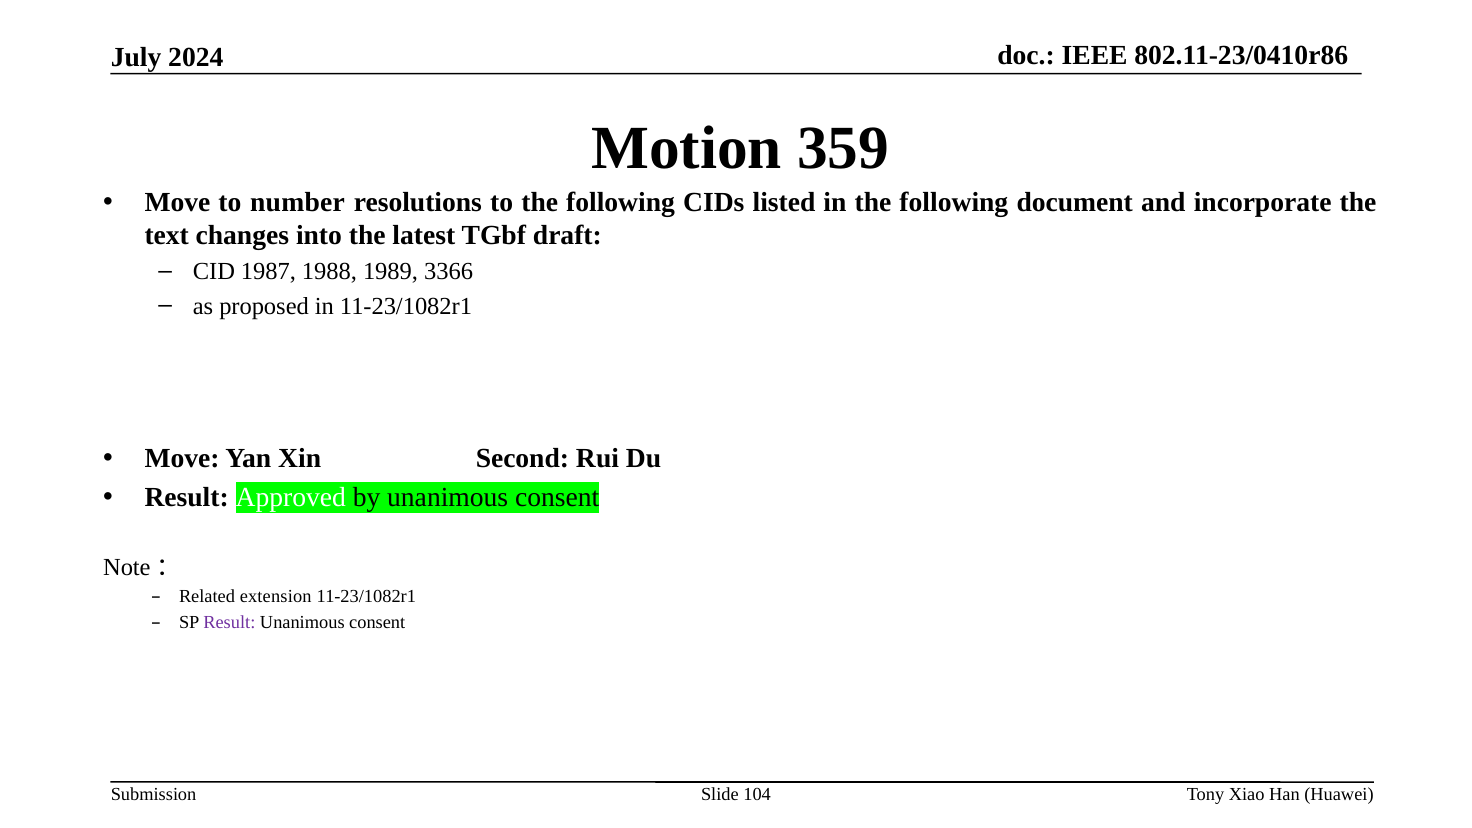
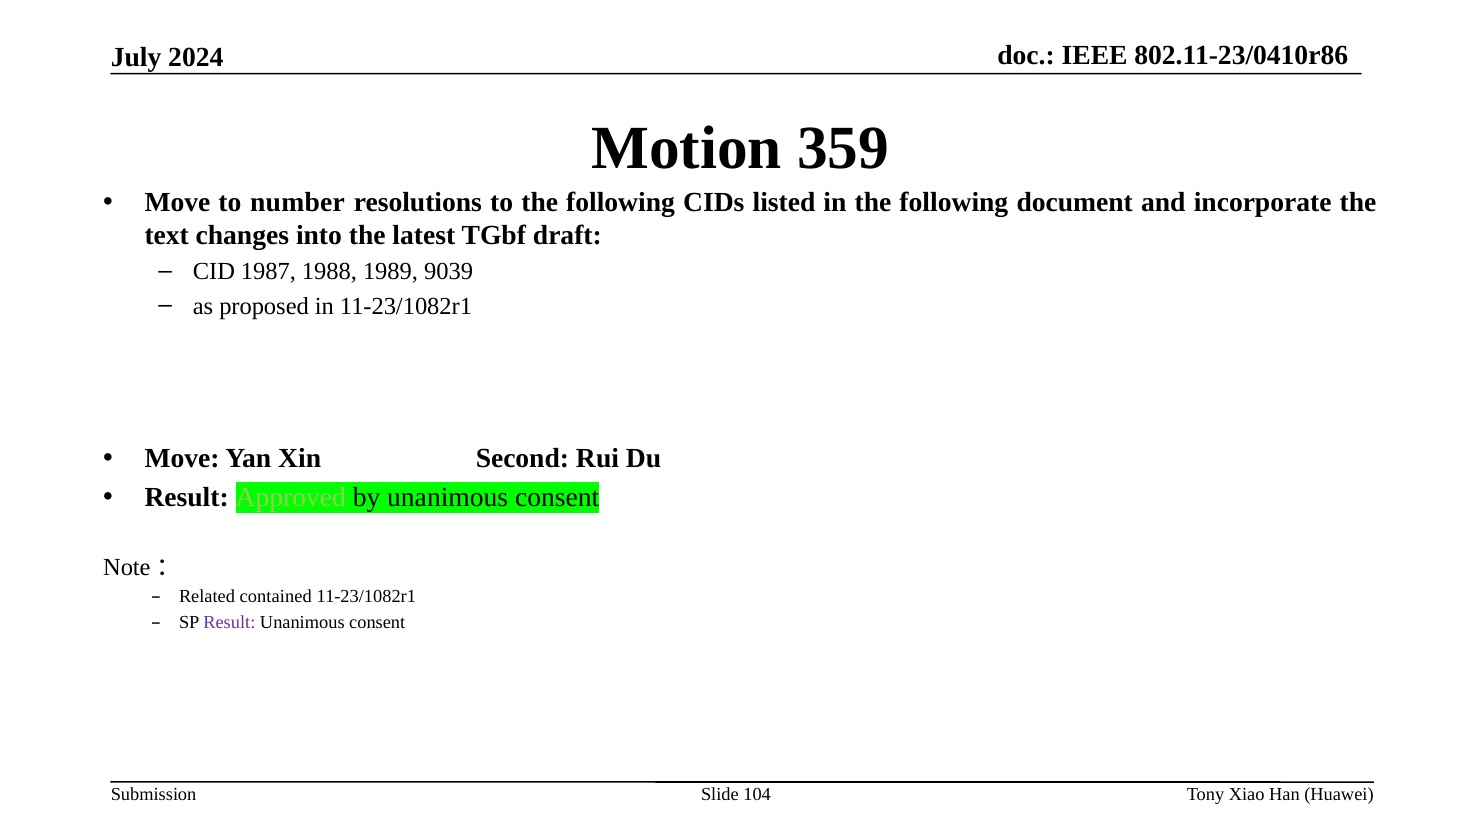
3366: 3366 -> 9039
Approved colour: white -> light green
extension: extension -> contained
